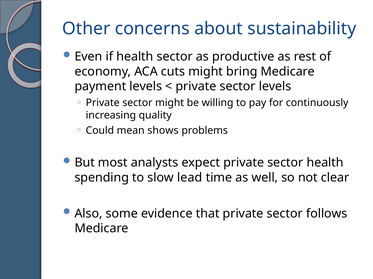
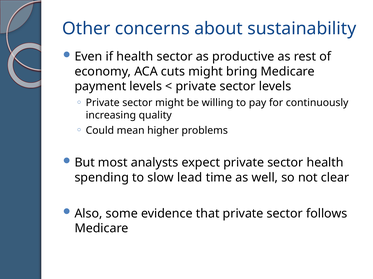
shows: shows -> higher
